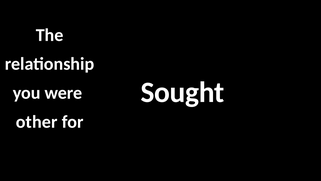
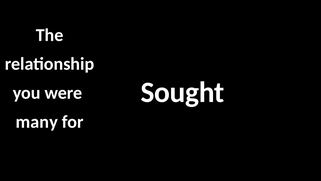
other: other -> many
